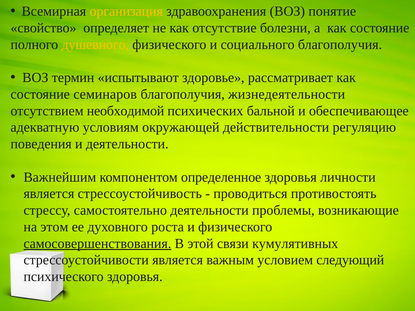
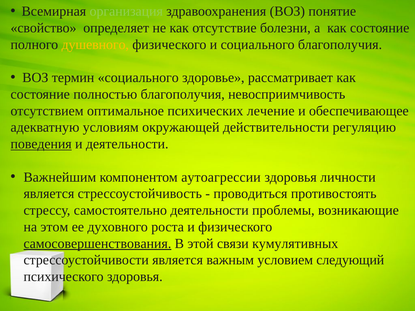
организация colour: yellow -> light green
термин испытывают: испытывают -> социального
семинаров: семинаров -> полностью
жизнедеятельности: жизнедеятельности -> невосприимчивость
необходимой: необходимой -> оптимальное
бальной: бальной -> лечение
поведения underline: none -> present
определенное: определенное -> аутоагрессии
